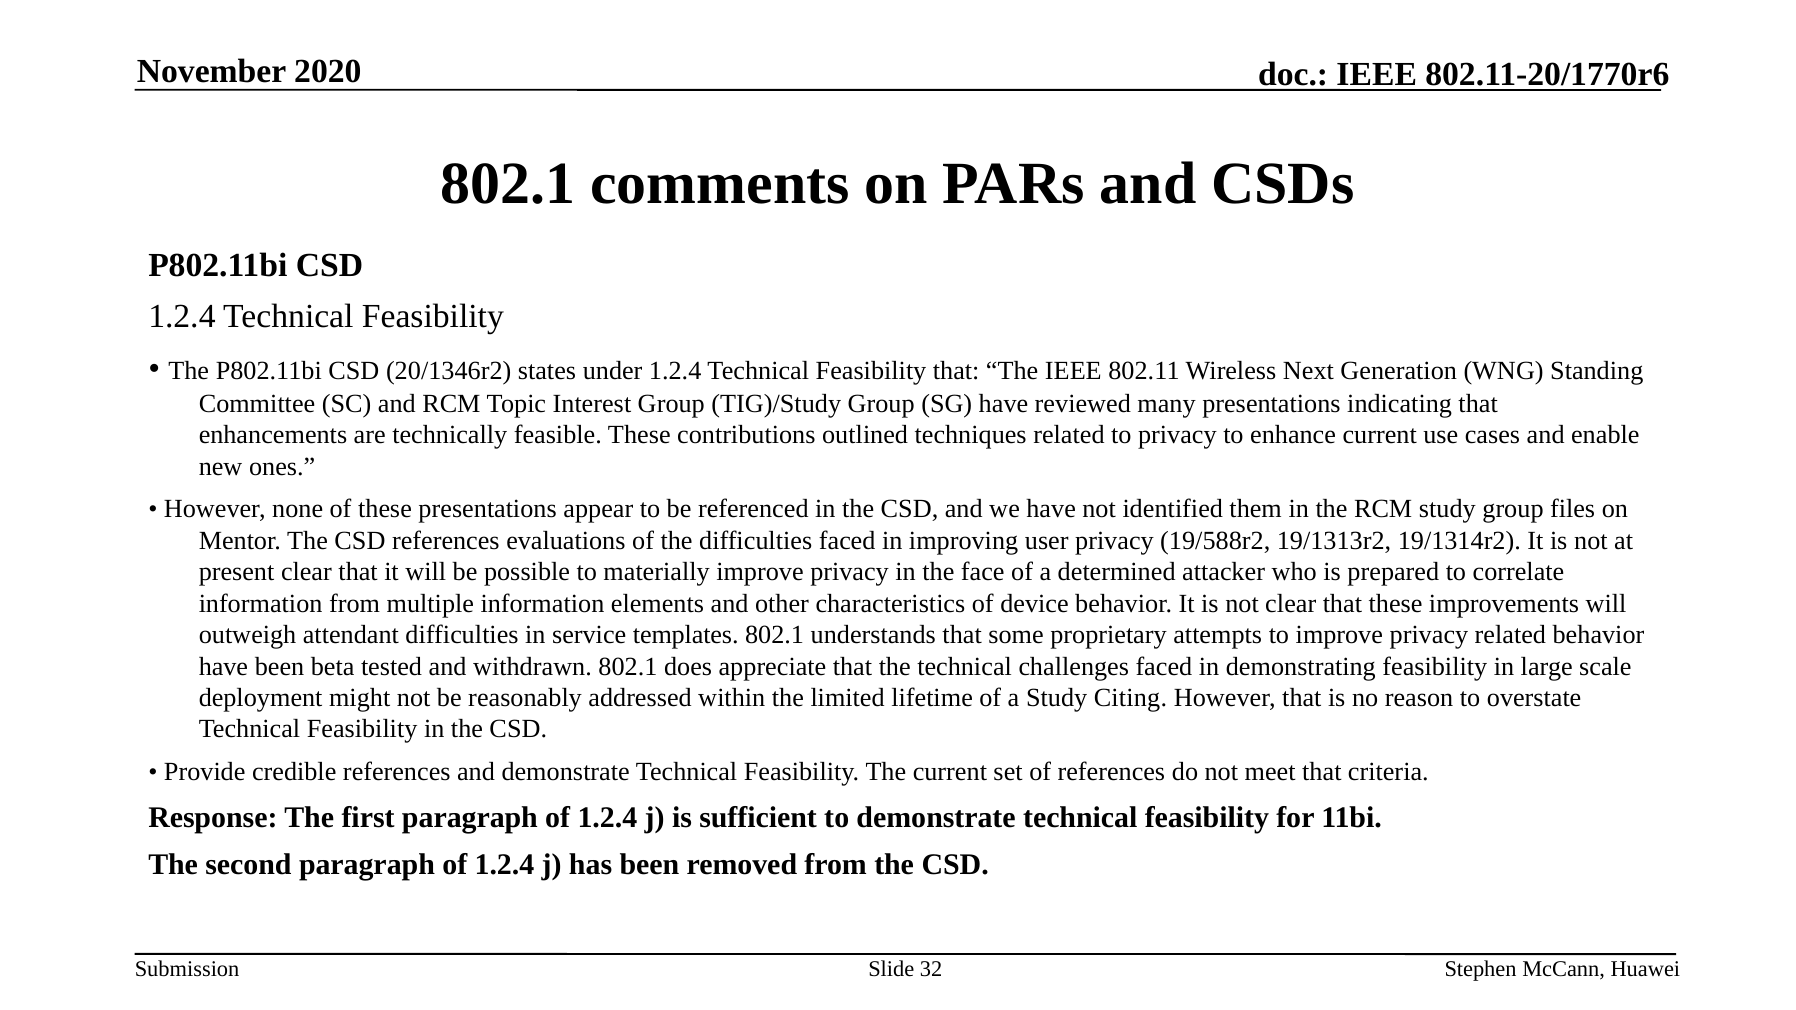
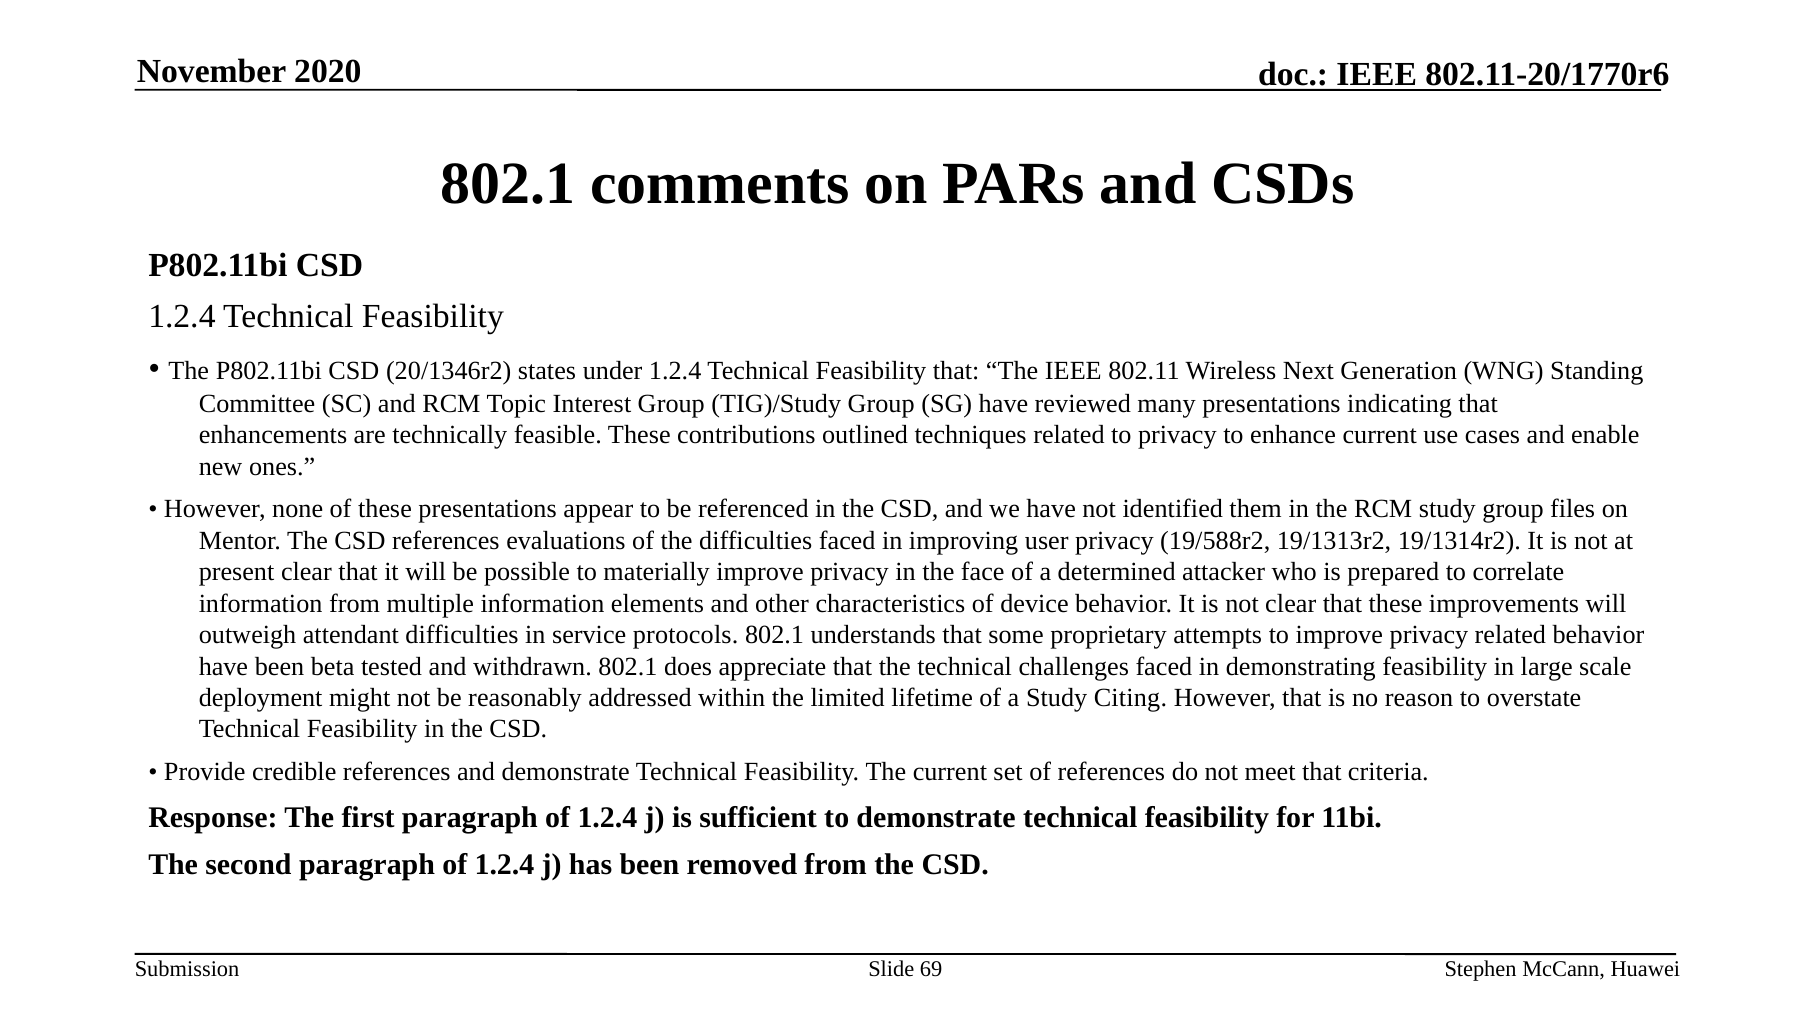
templates: templates -> protocols
32: 32 -> 69
